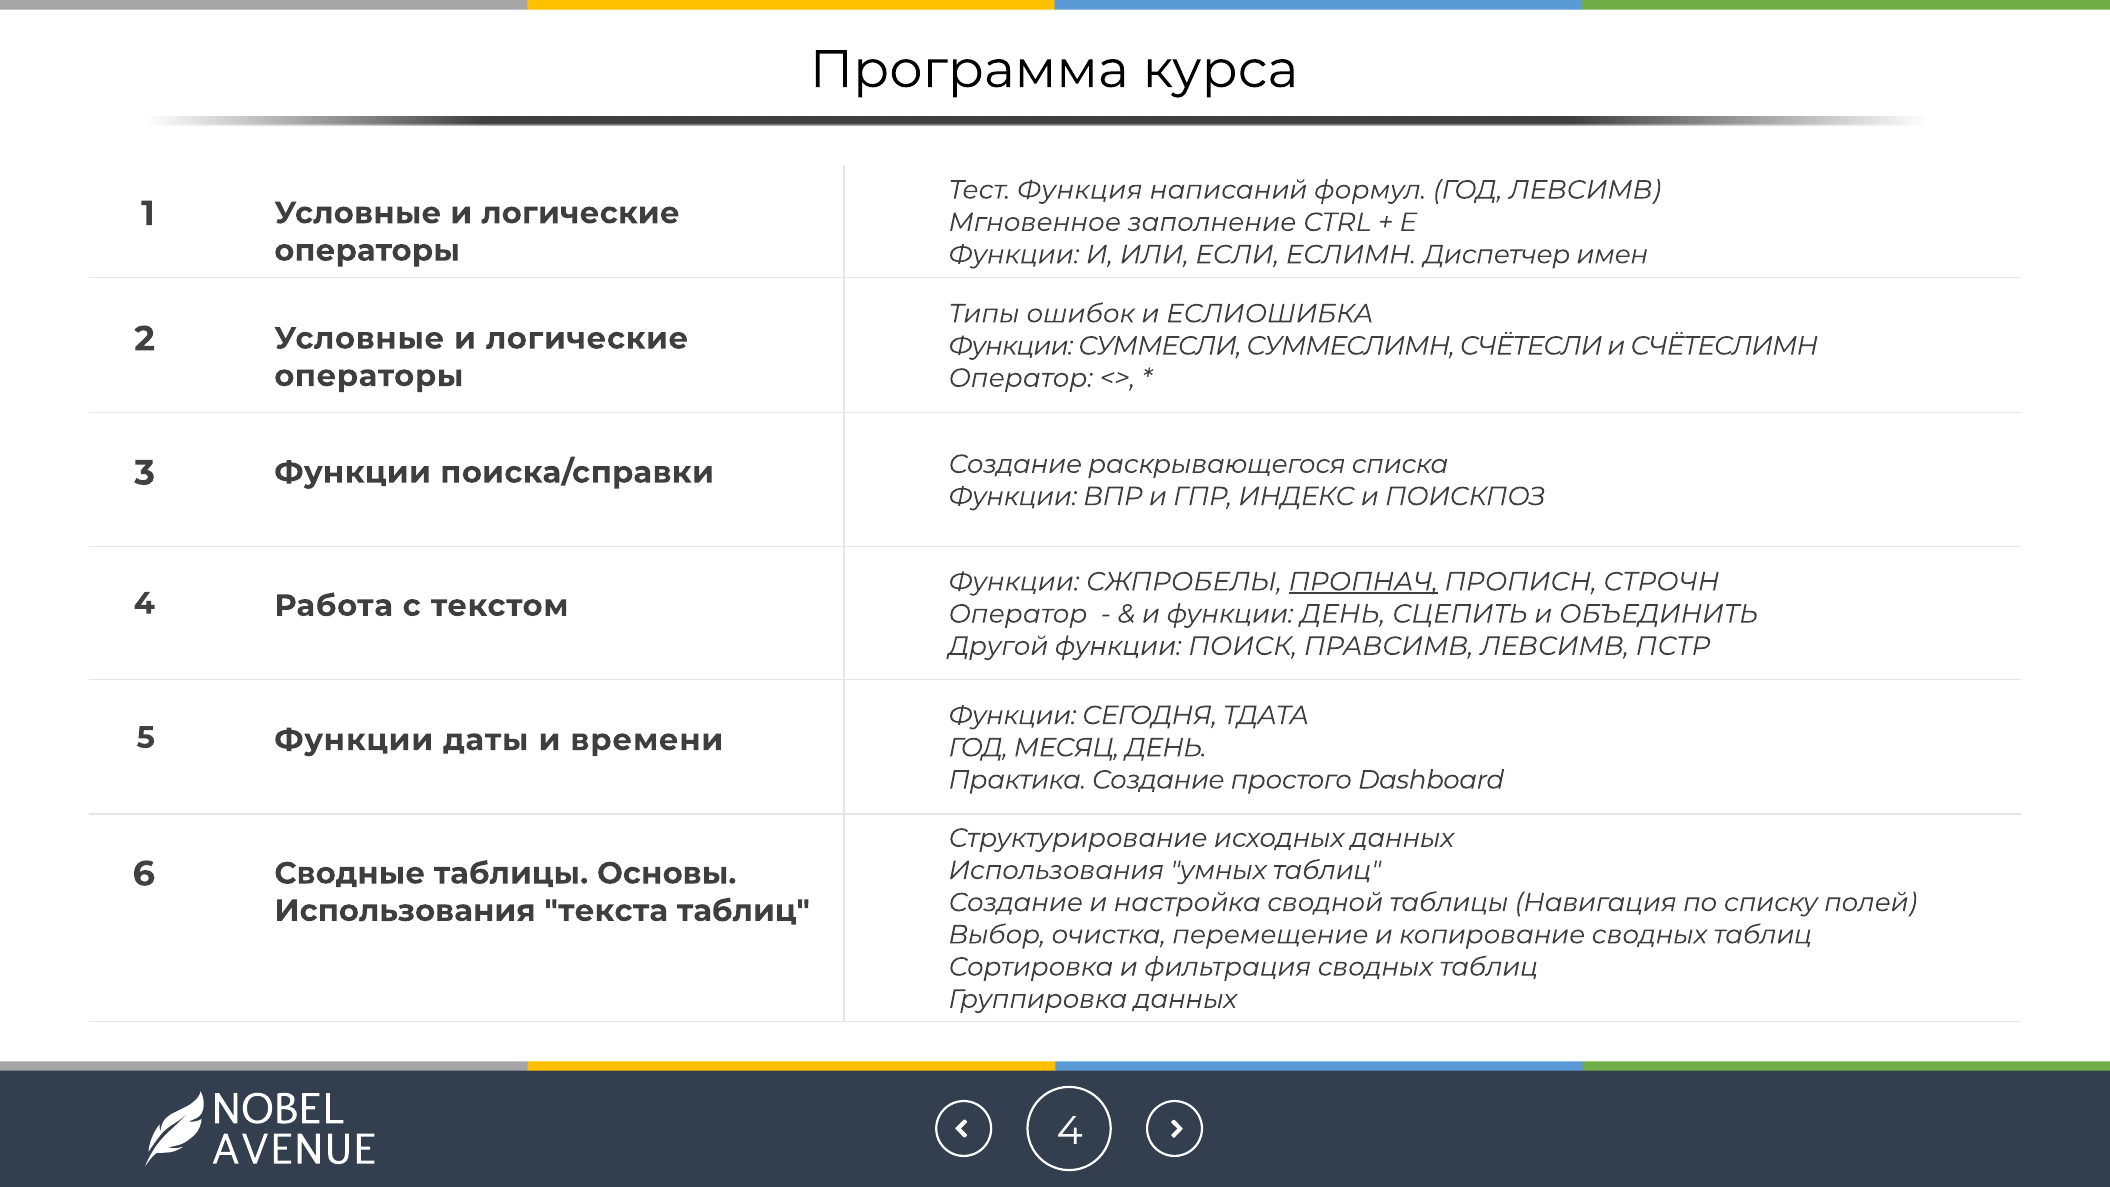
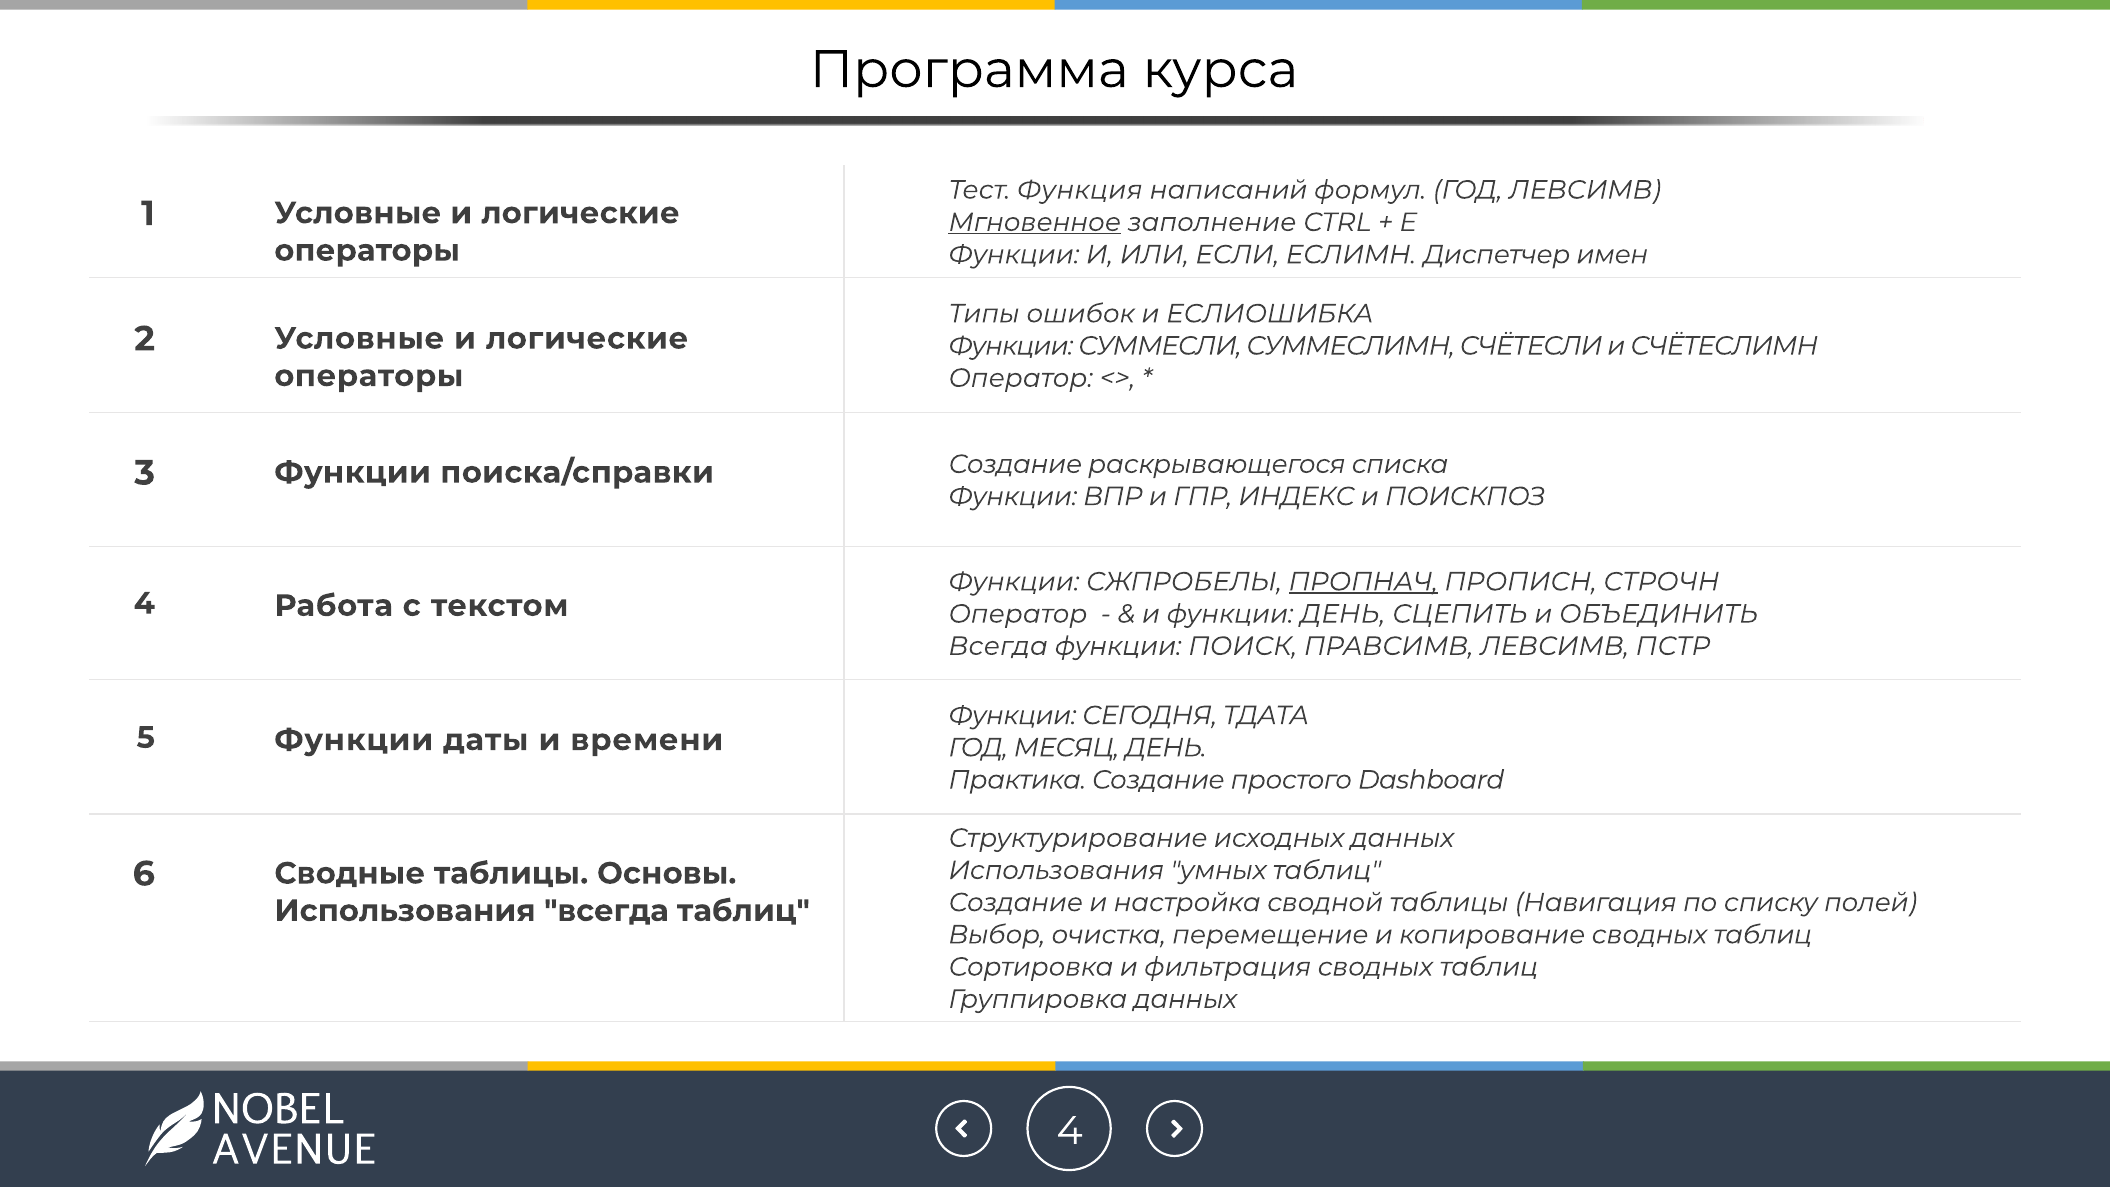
Мгновенное underline: none -> present
Другой at (998, 646): Другой -> Всегда
Использования текста: текста -> всегда
